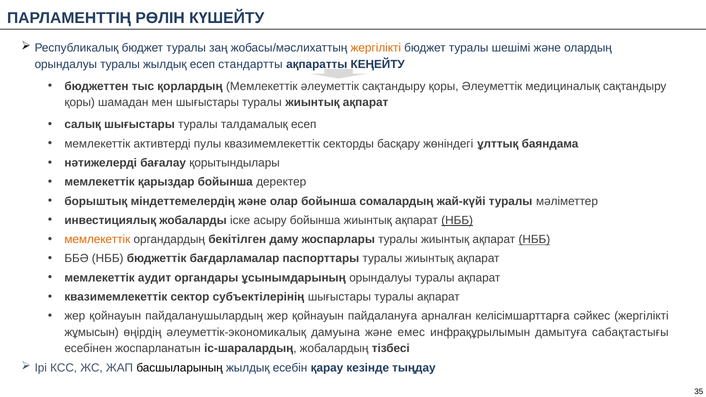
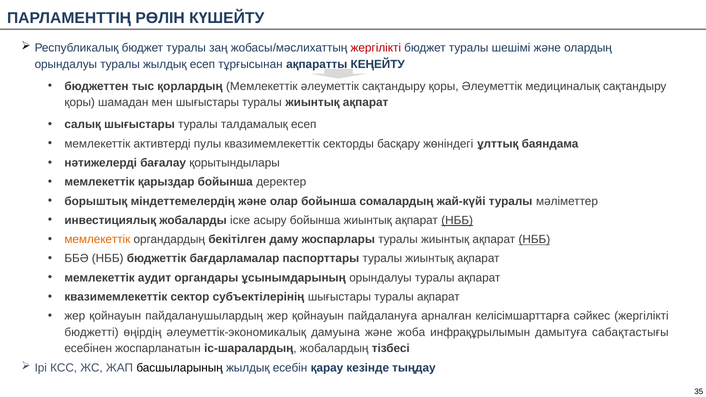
жергілікті at (376, 48) colour: orange -> red
стандартты: стандартты -> тұрғысынан
жұмысын: жұмысын -> бюджетті
емес: емес -> жоба
